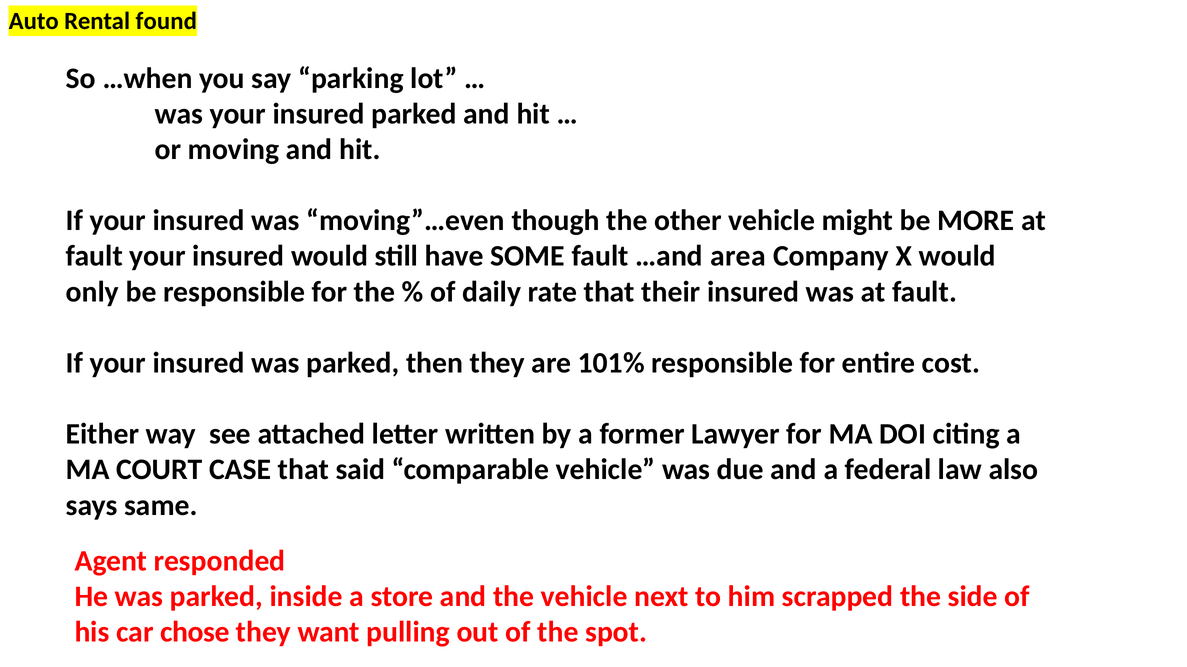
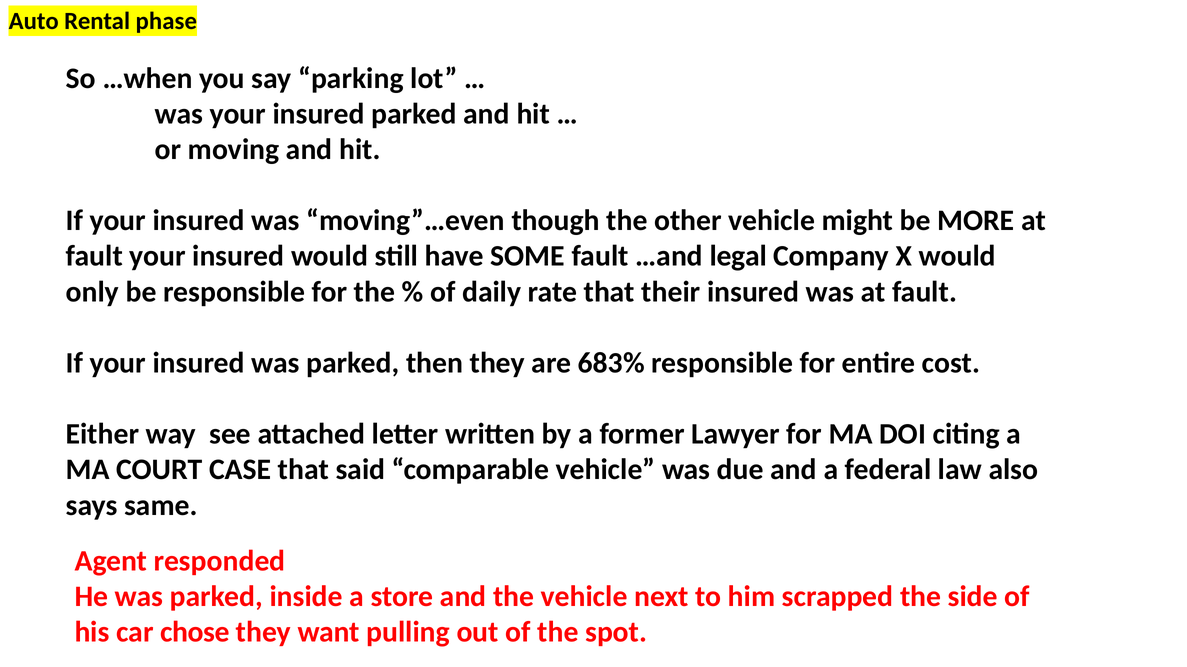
found: found -> phase
area: area -> legal
101%: 101% -> 683%
